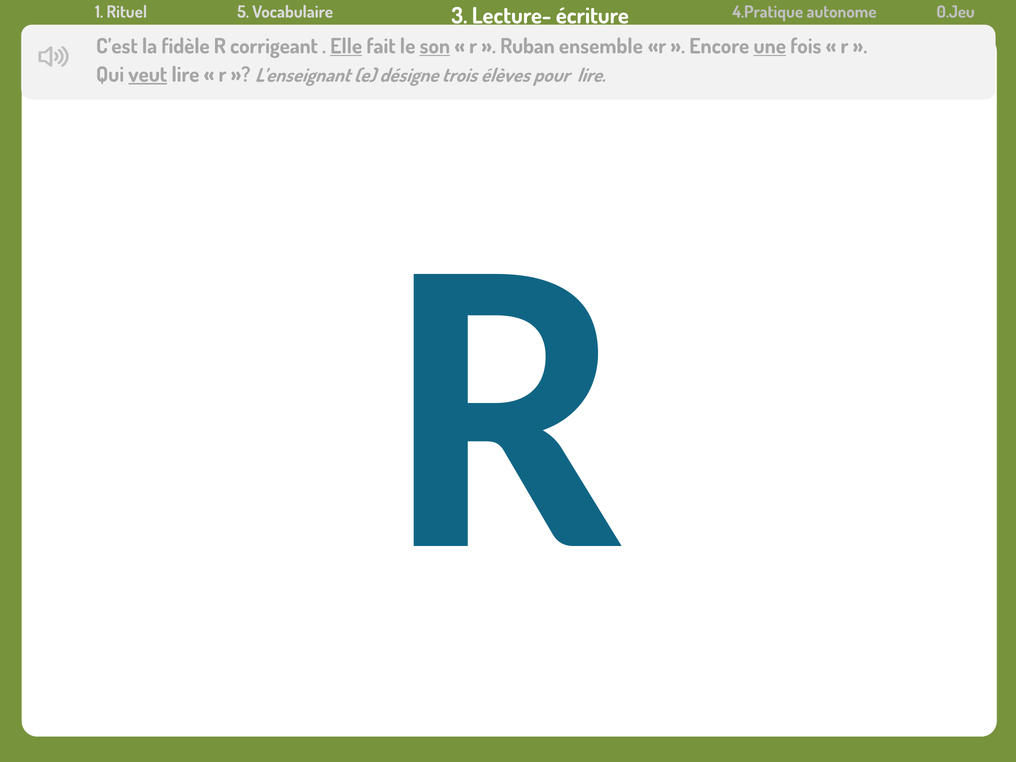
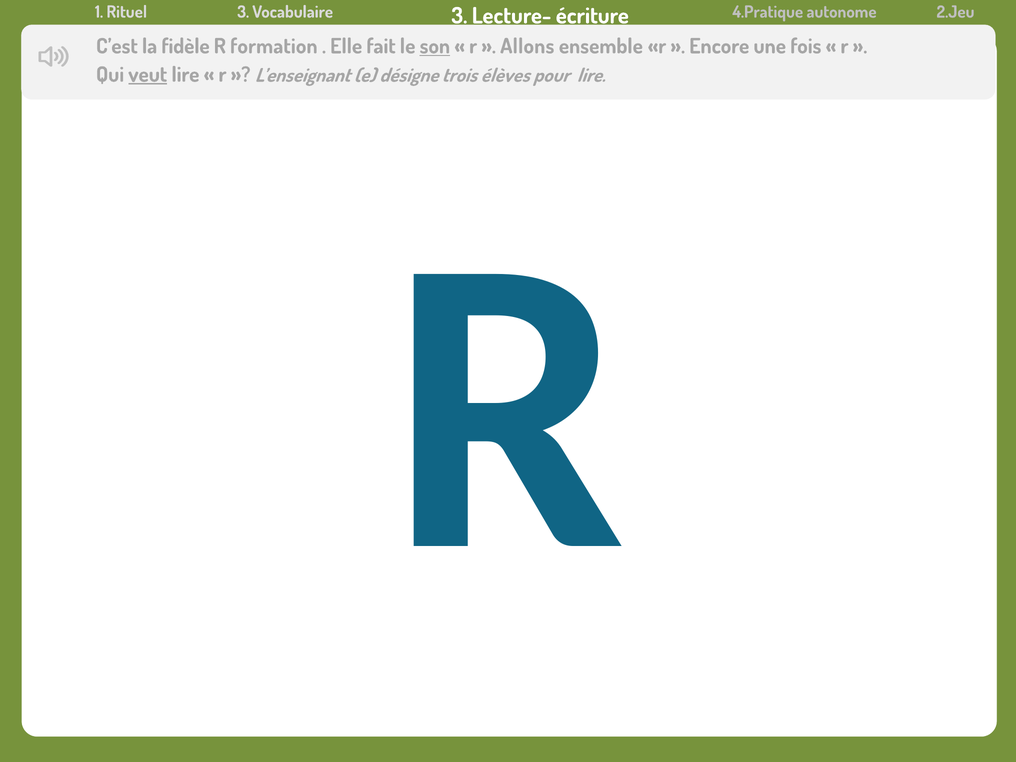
Rituel 5: 5 -> 3
0.Jeu: 0.Jeu -> 2.Jeu
corrigeant: corrigeant -> formation
Elle underline: present -> none
Ruban: Ruban -> Allons
une underline: present -> none
